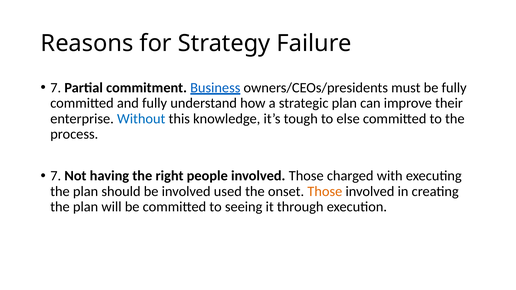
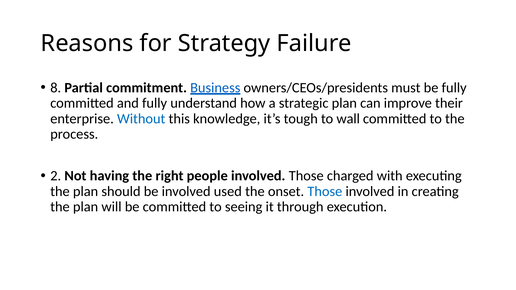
7 at (56, 88): 7 -> 8
else: else -> wall
7 at (56, 176): 7 -> 2
Those at (325, 192) colour: orange -> blue
